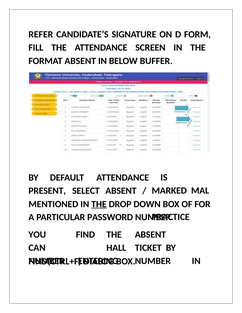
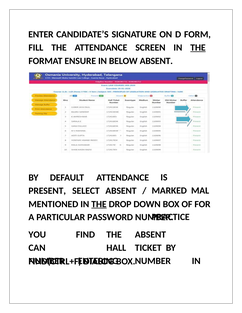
REFER: REFER -> ENTER
THE at (198, 48) underline: none -> present
FORMAT ABSENT: ABSENT -> ENSURE
BELOW BUFFER: BUFFER -> ABSENT
